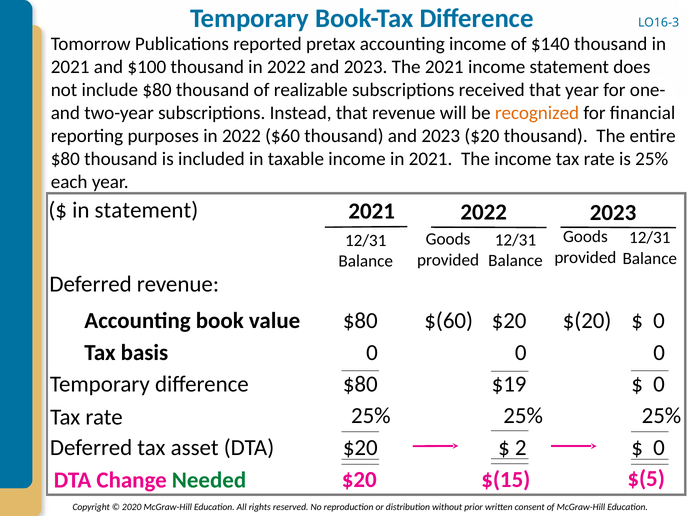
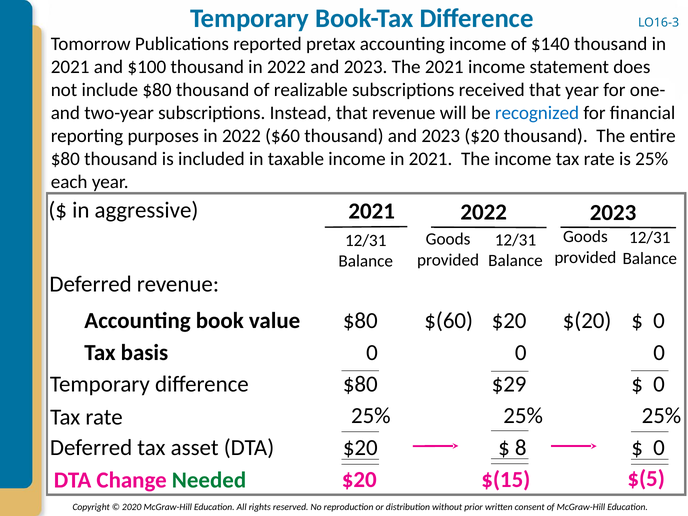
recognized colour: orange -> blue
in statement: statement -> aggressive
$19: $19 -> $29
2: 2 -> 8
